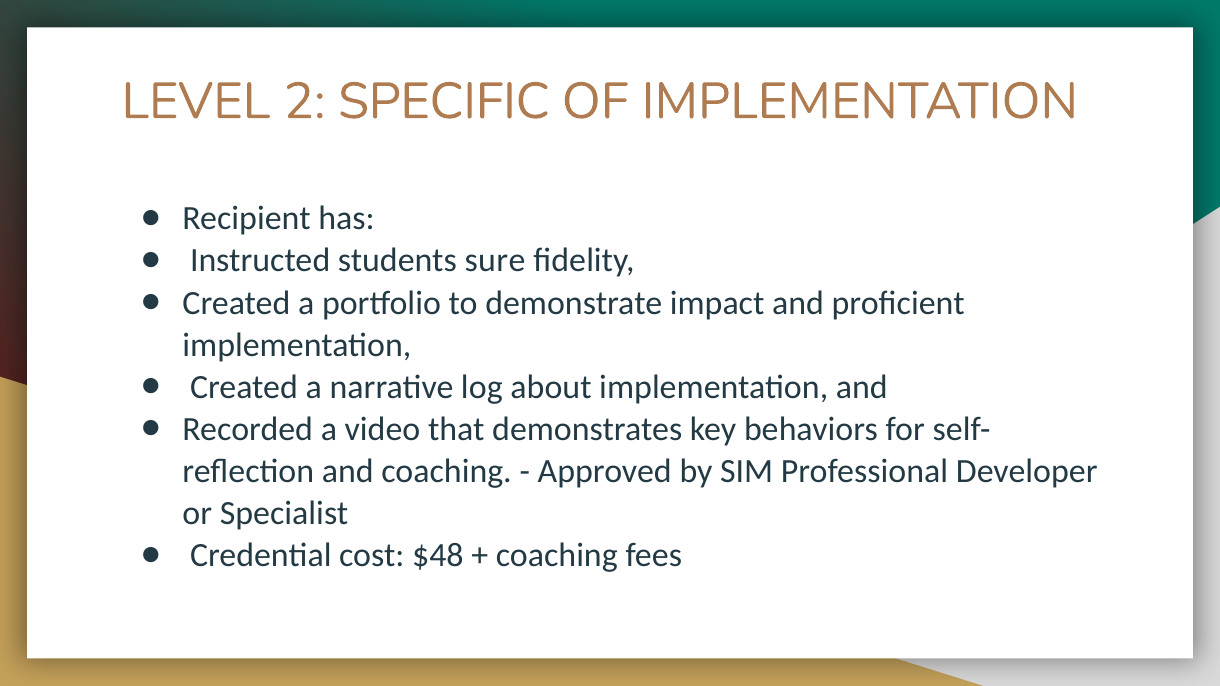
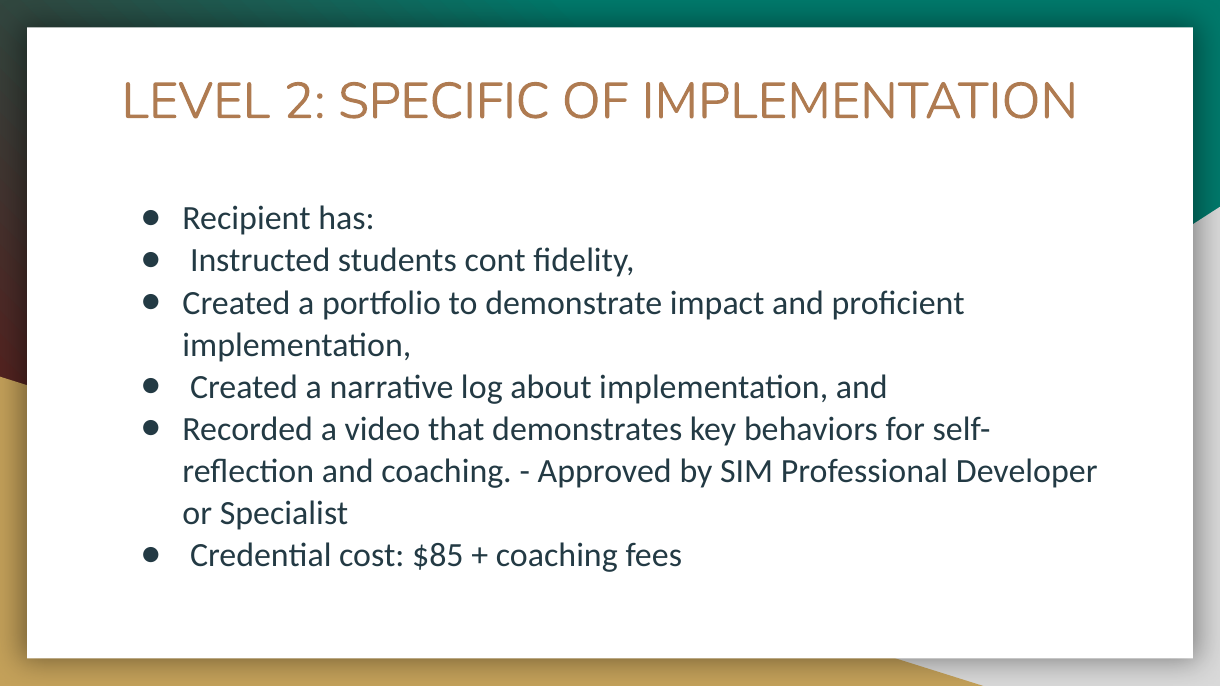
sure: sure -> cont
$48: $48 -> $85
